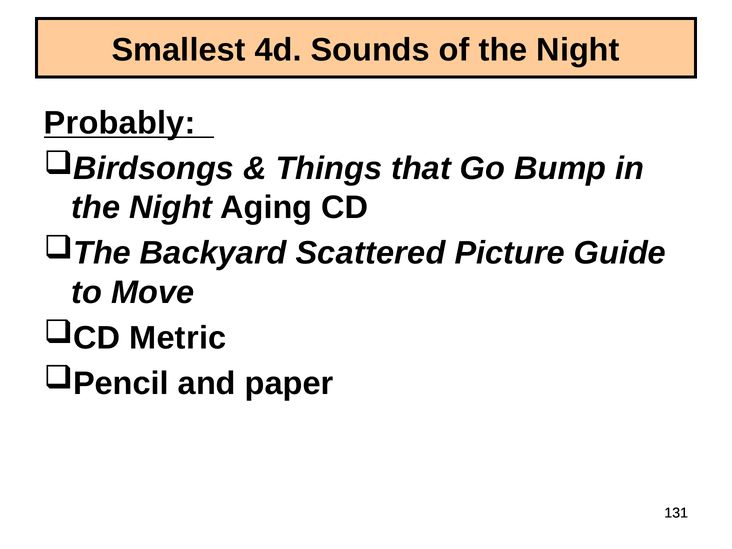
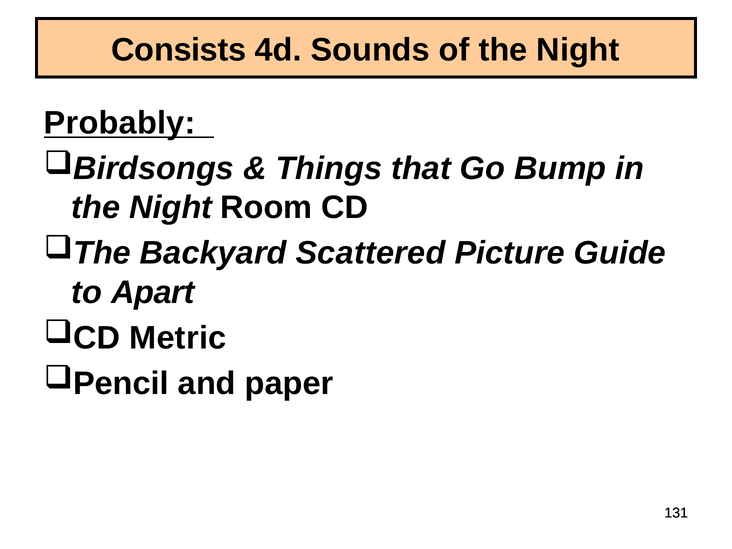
Smallest: Smallest -> Consists
Aging: Aging -> Room
Move: Move -> Apart
